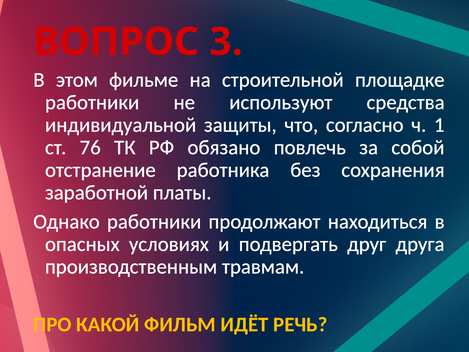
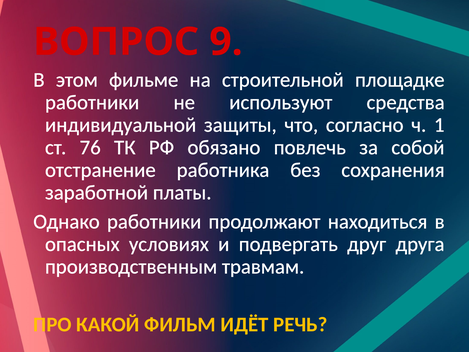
3: 3 -> 9
